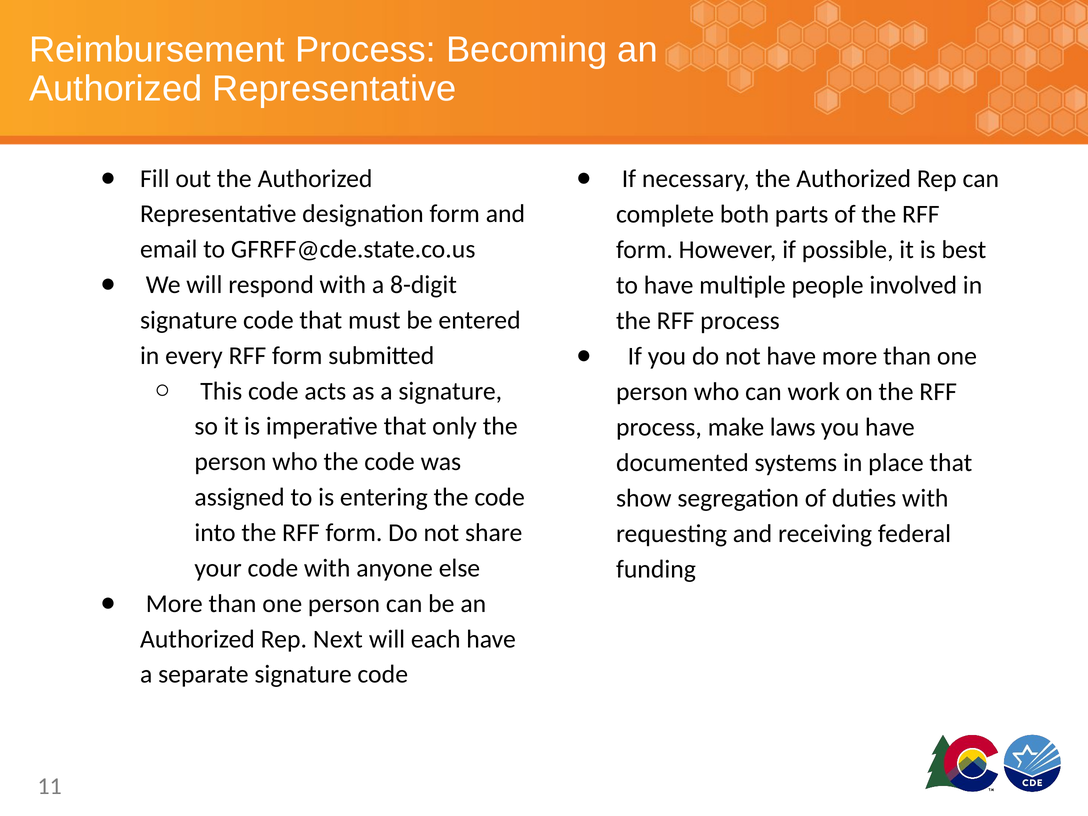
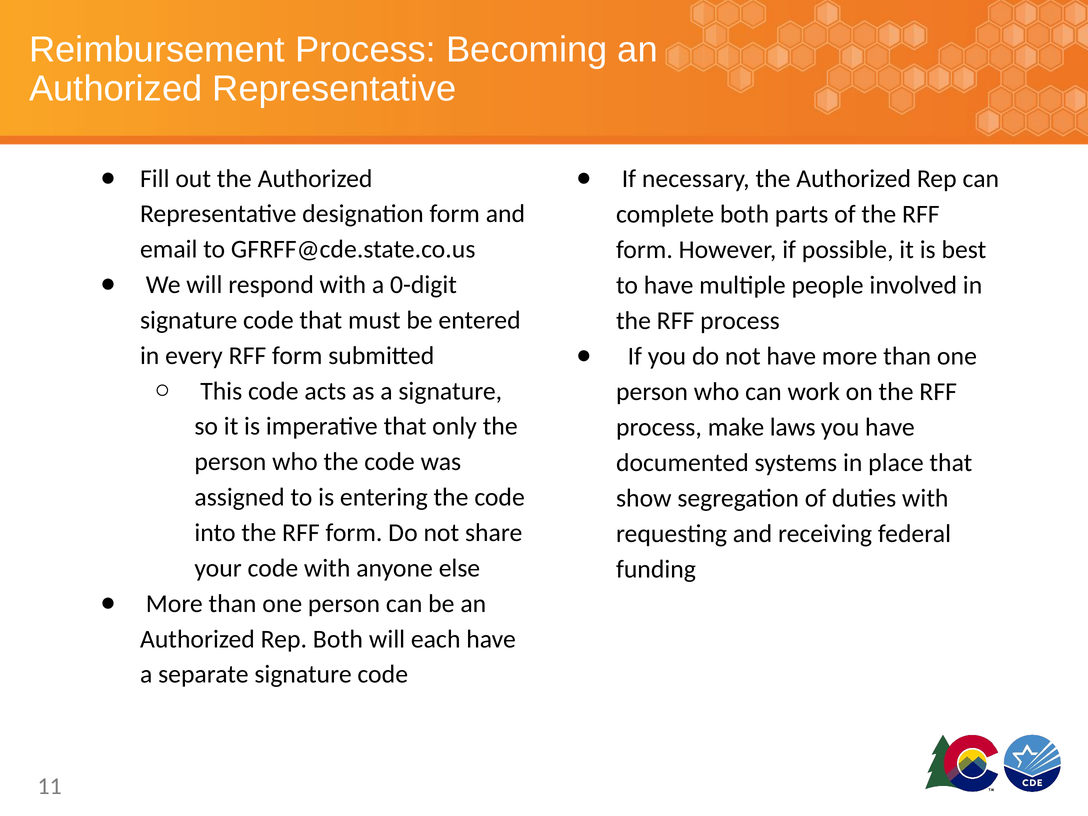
8-digit: 8-digit -> 0-digit
Rep Next: Next -> Both
